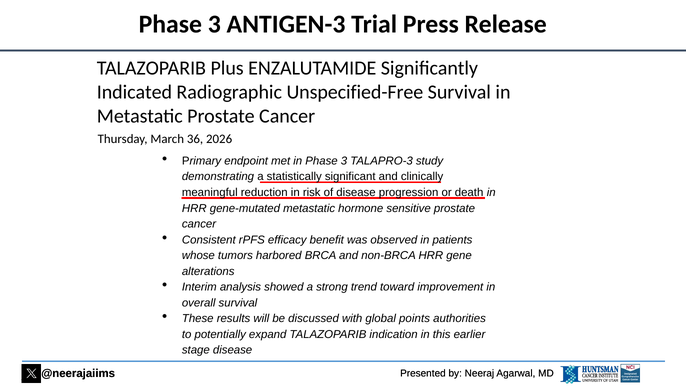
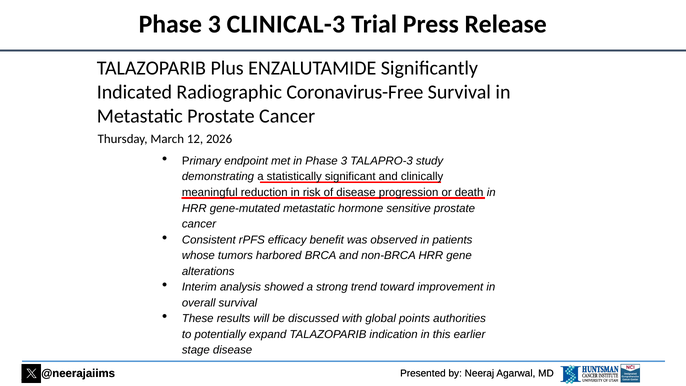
ANTIGEN-3: ANTIGEN-3 -> CLINICAL-3
Unspecified-Free: Unspecified-Free -> Coronavirus-Free
36: 36 -> 12
